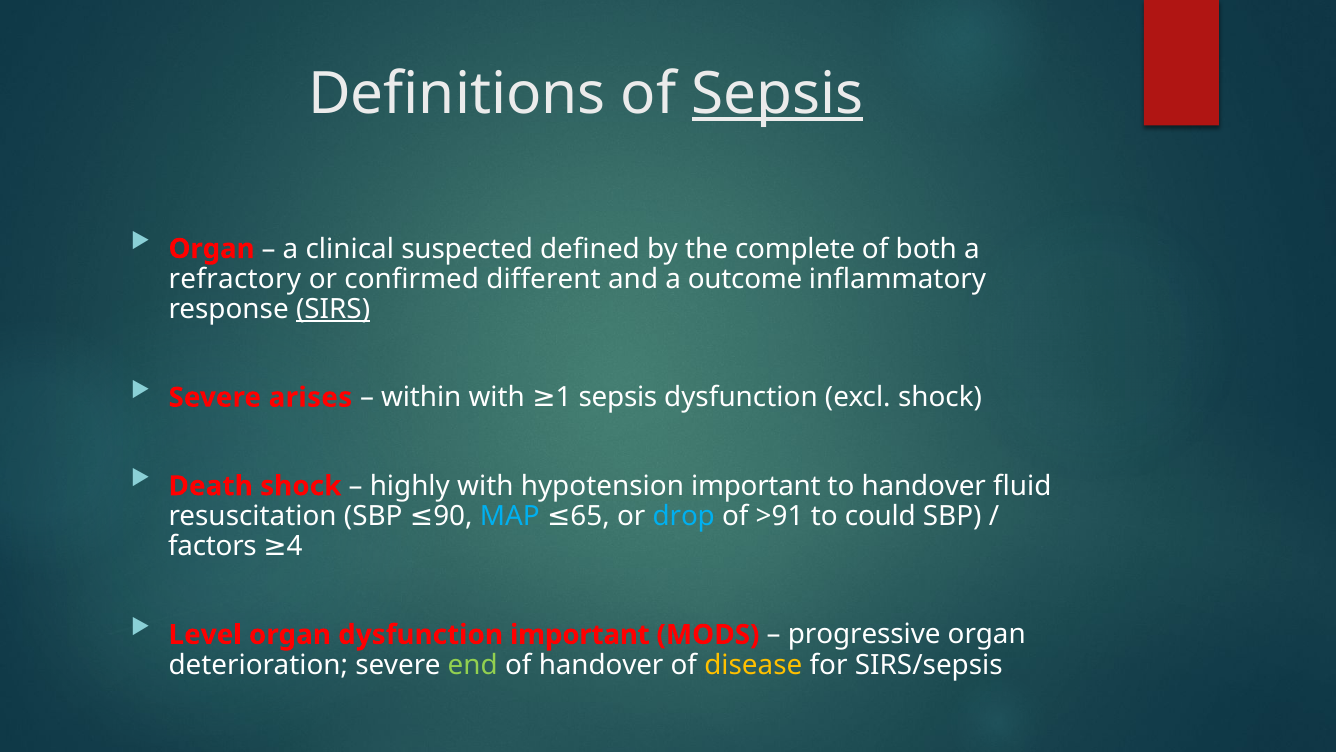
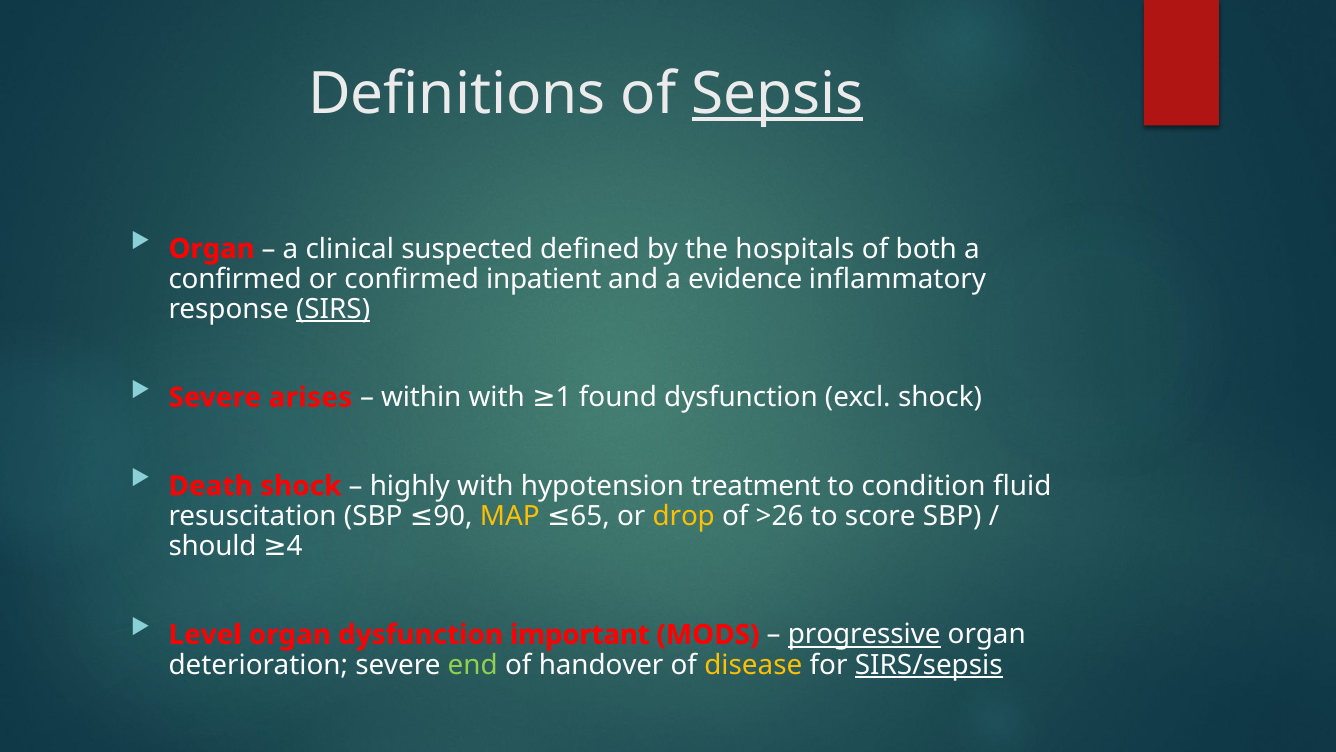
complete: complete -> hospitals
refractory at (235, 279): refractory -> confirmed
different: different -> inpatient
outcome: outcome -> evidence
sepsis at (618, 397): sepsis -> found
hypotension important: important -> treatment
to handover: handover -> condition
MAP colour: light blue -> yellow
drop colour: light blue -> yellow
>91: >91 -> >26
could: could -> score
factors: factors -> should
progressive underline: none -> present
SIRS/sepsis underline: none -> present
